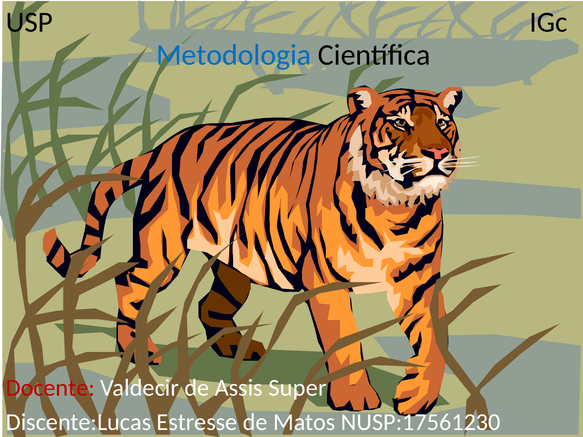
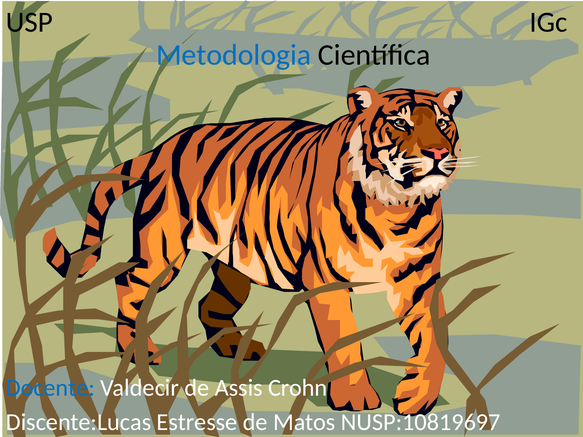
Docente colour: red -> blue
Super: Super -> Crohn
NUSP:17561230: NUSP:17561230 -> NUSP:10819697
